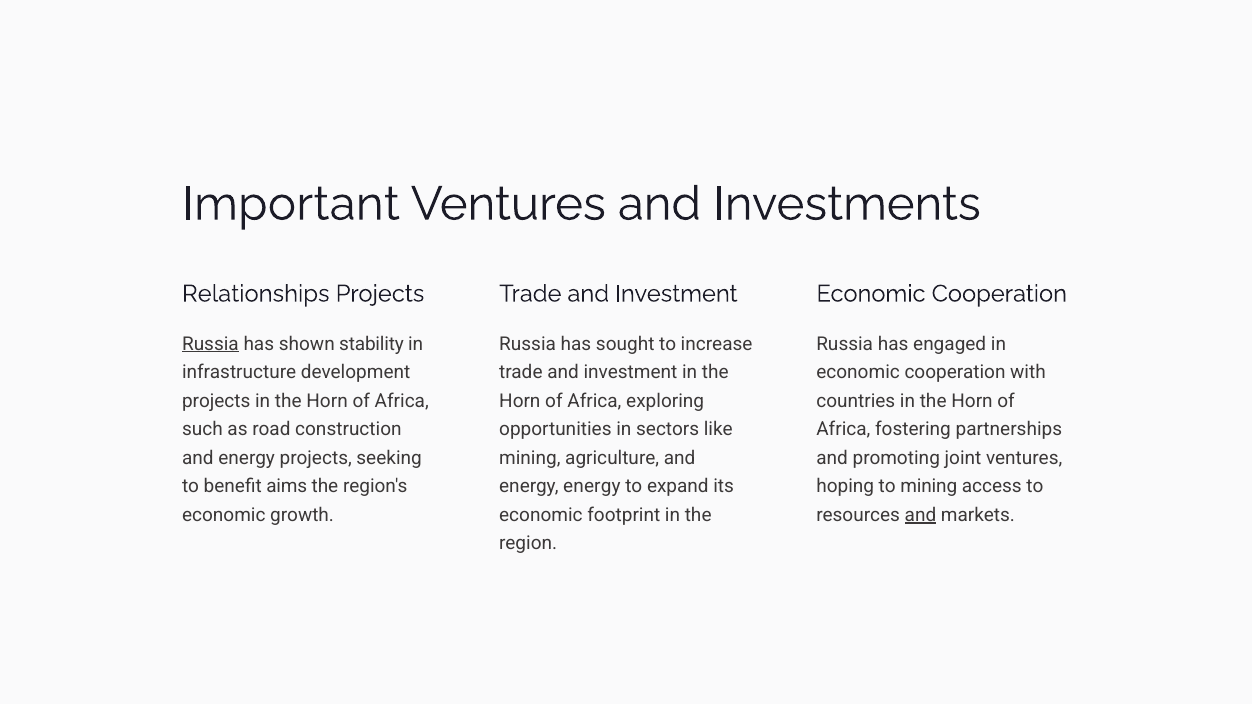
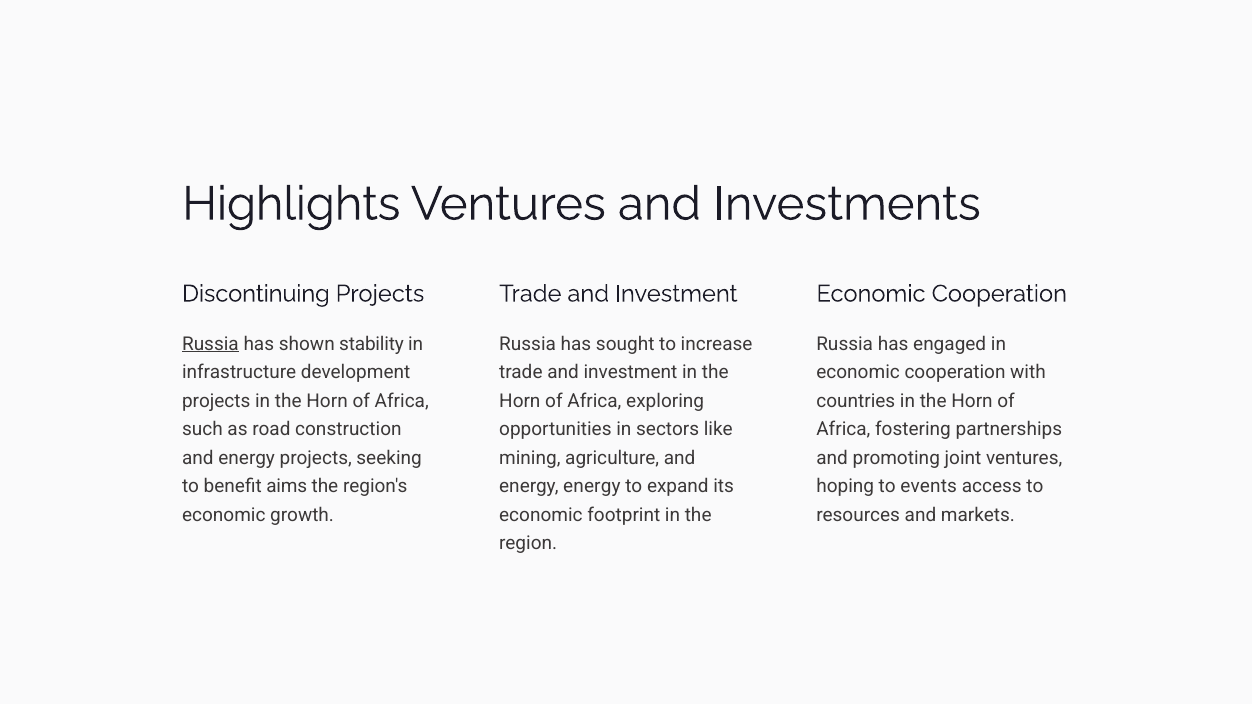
Important: Important -> Highlights
Relationships: Relationships -> Discontinuing
to mining: mining -> events
and at (920, 515) underline: present -> none
